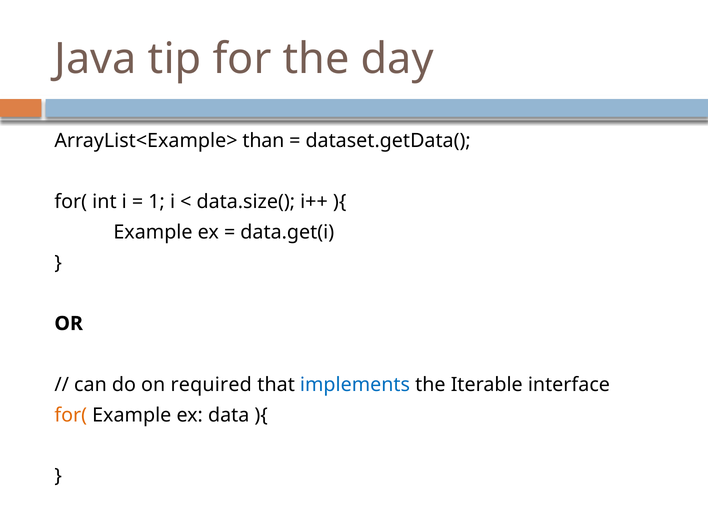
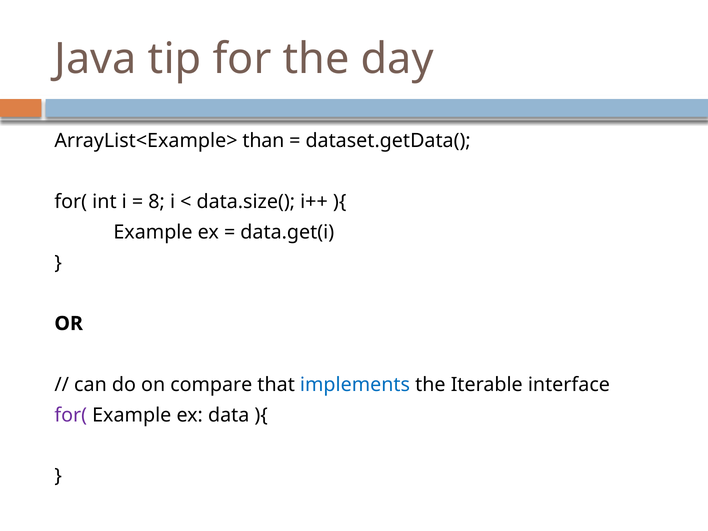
1: 1 -> 8
required: required -> compare
for( at (71, 415) colour: orange -> purple
